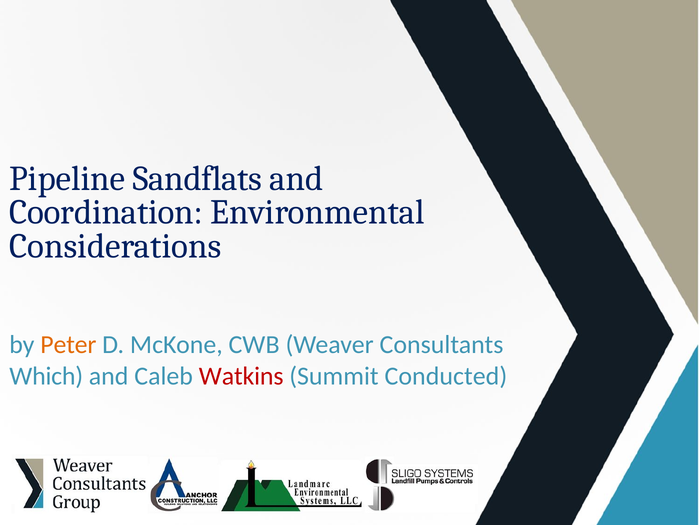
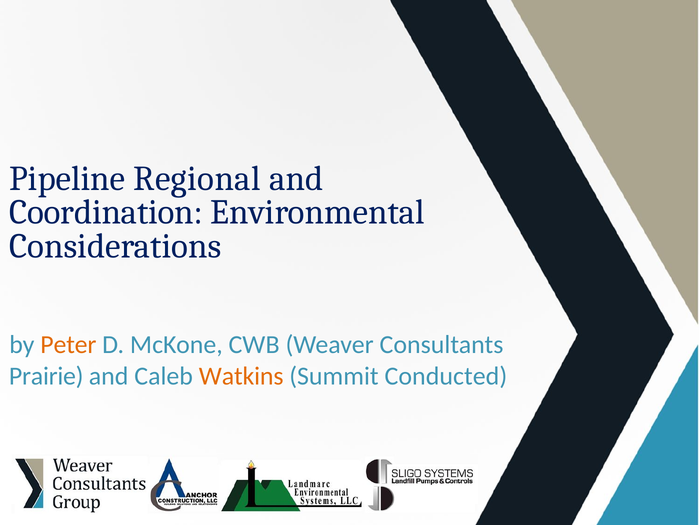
Sandflats: Sandflats -> Regional
Which: Which -> Prairie
Watkins colour: red -> orange
